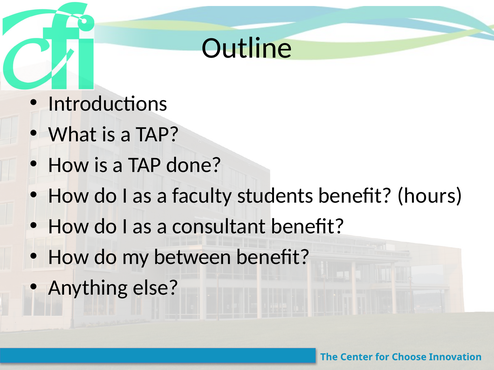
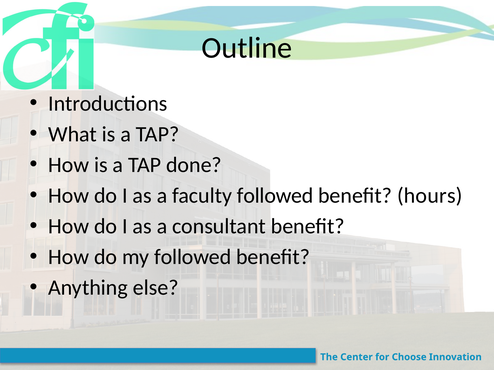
faculty students: students -> followed
my between: between -> followed
